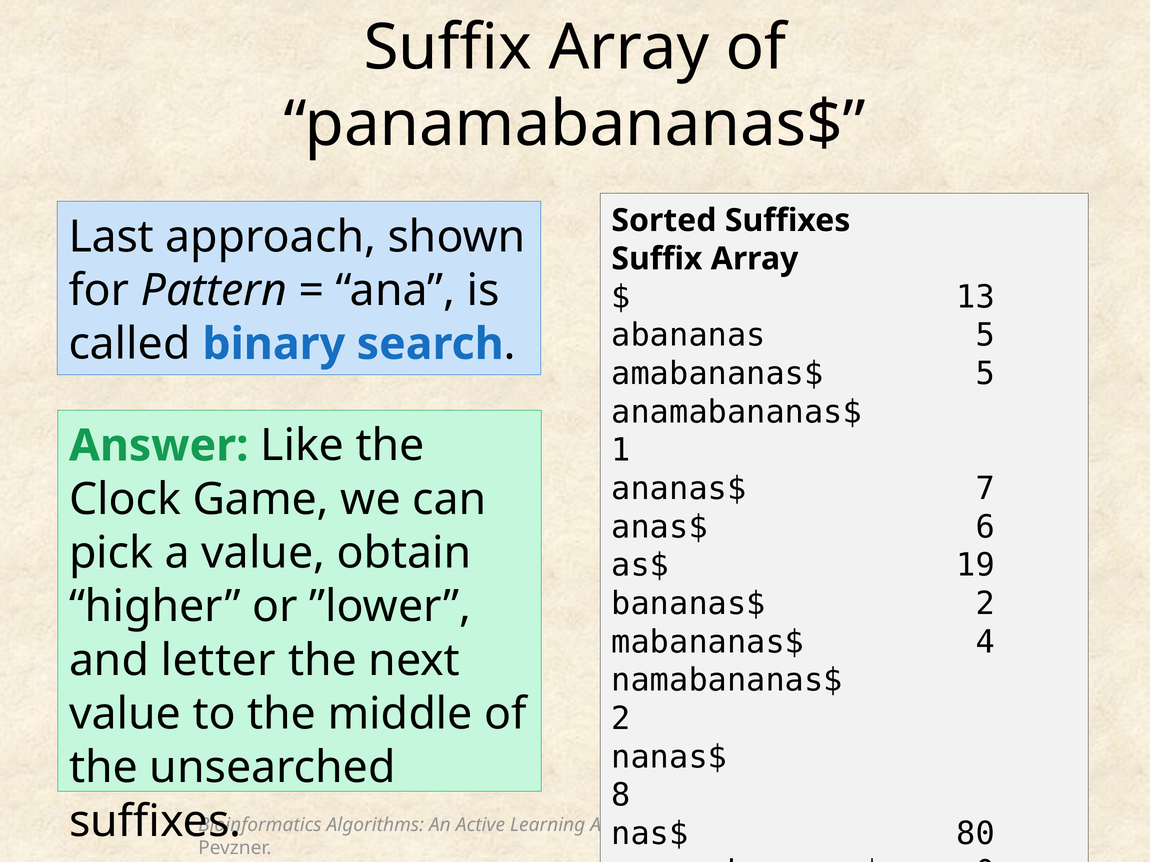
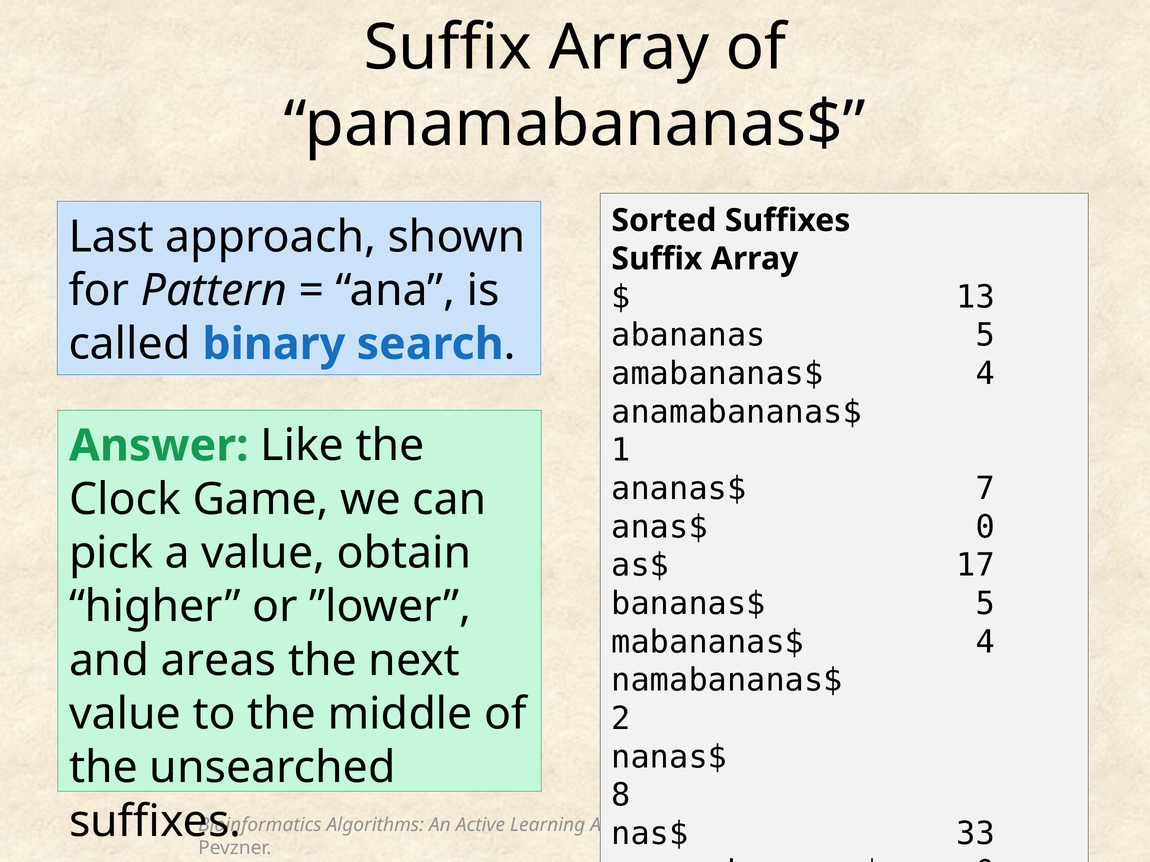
amabananas$ 5: 5 -> 4
anas$ 6: 6 -> 0
19: 19 -> 17
bananas$ 2: 2 -> 5
letter: letter -> areas
80: 80 -> 33
